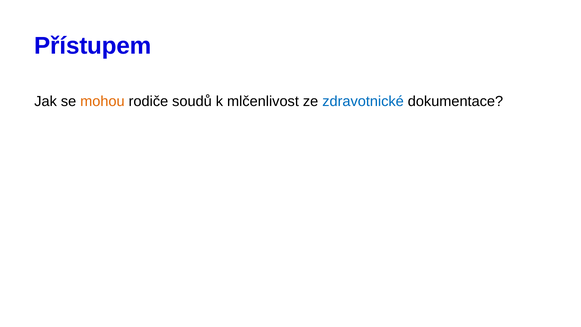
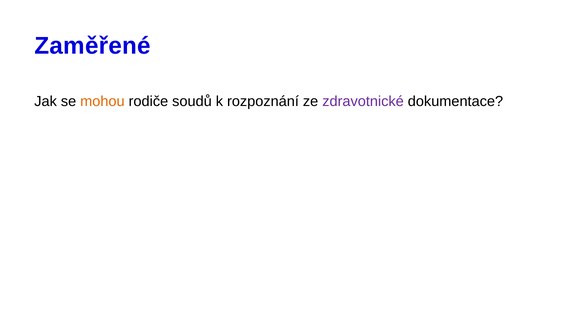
Přístupem: Přístupem -> Zaměřené
mlčenlivost: mlčenlivost -> rozpoznání
zdravotnické colour: blue -> purple
